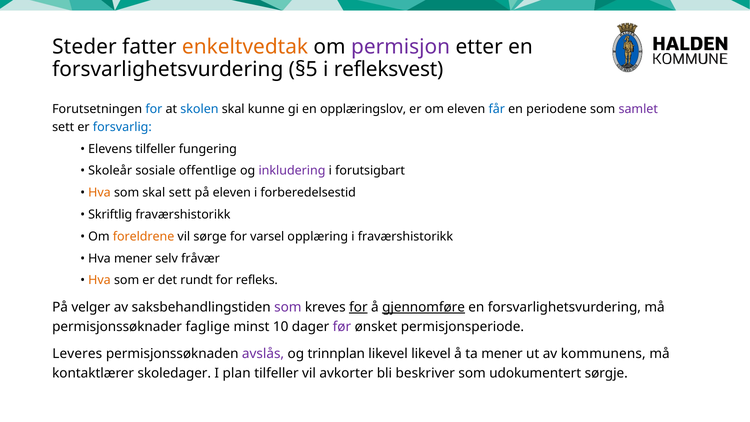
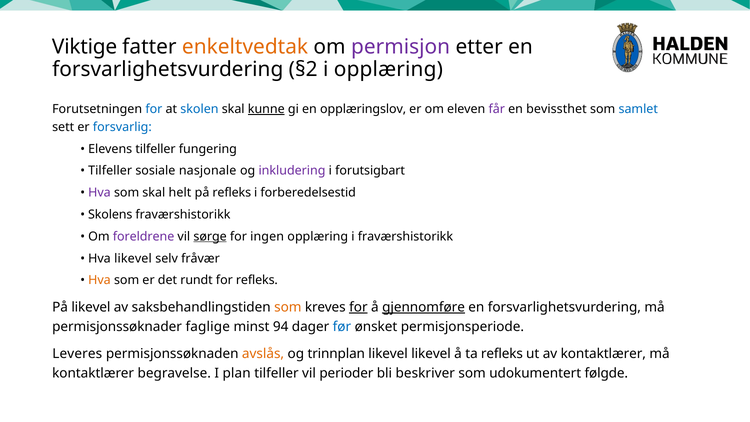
Steder: Steder -> Viktige
§5: §5 -> §2
i refleksvest: refleksvest -> opplæring
kunne underline: none -> present
får colour: blue -> purple
periodene: periodene -> bevissthet
samlet colour: purple -> blue
Skoleår at (110, 171): Skoleår -> Tilfeller
offentlige: offentlige -> nasjonale
Hva at (99, 193) colour: orange -> purple
skal sett: sett -> helt
på eleven: eleven -> refleks
Skriftlig: Skriftlig -> Skolens
foreldrene colour: orange -> purple
sørge underline: none -> present
varsel: varsel -> ingen
Hva mener: mener -> likevel
På velger: velger -> likevel
som at (288, 307) colour: purple -> orange
10: 10 -> 94
før colour: purple -> blue
avslås colour: purple -> orange
ta mener: mener -> refleks
av kommunens: kommunens -> kontaktlærer
skoledager: skoledager -> begravelse
avkorter: avkorter -> perioder
sørgje: sørgje -> følgde
